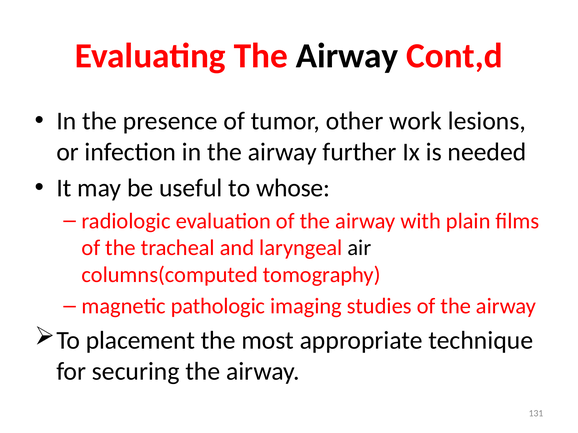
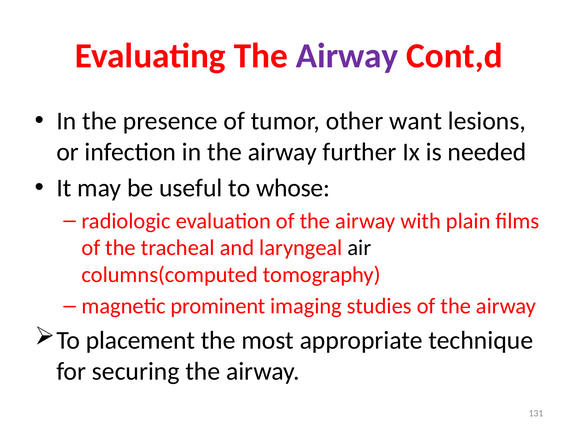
Airway at (347, 56) colour: black -> purple
work: work -> want
pathologic: pathologic -> prominent
